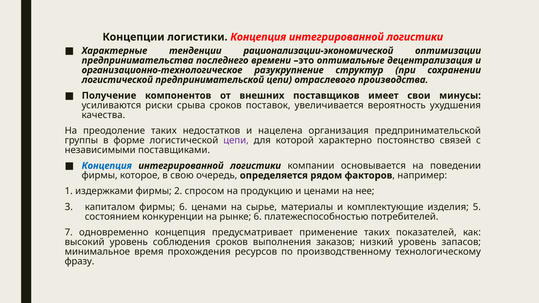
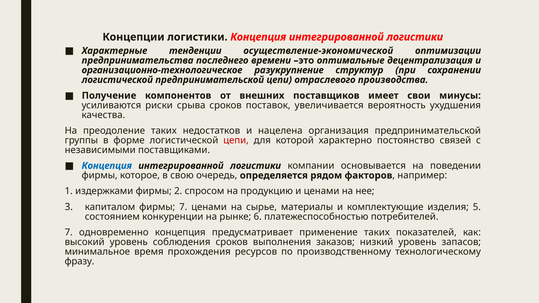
рационализации-экономической: рационализации-экономической -> осуществление-экономической
цепи at (236, 140) colour: purple -> red
фирмы 6: 6 -> 7
